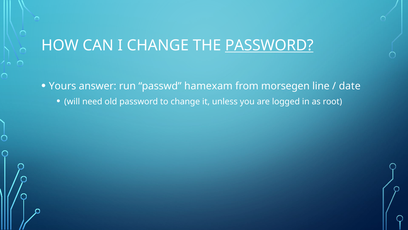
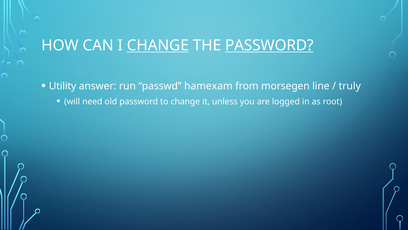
CHANGE at (158, 45) underline: none -> present
Yours: Yours -> Utility
date: date -> truly
